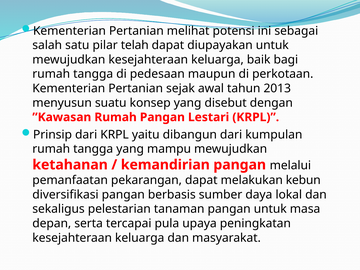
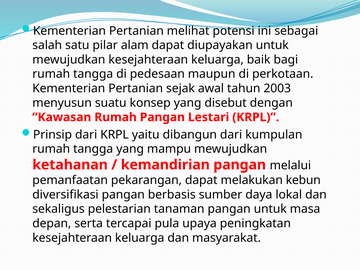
telah: telah -> alam
2013: 2013 -> 2003
